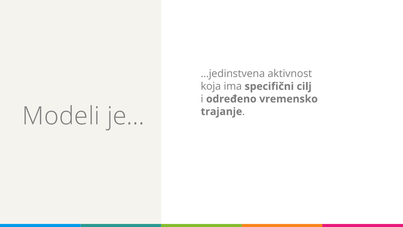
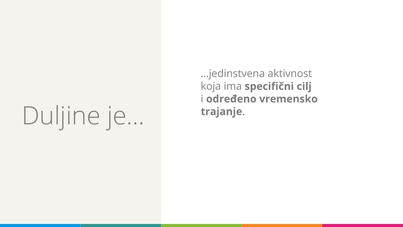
Modeli: Modeli -> Duljine
